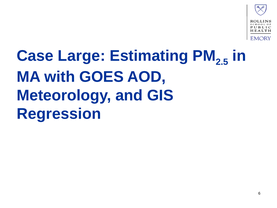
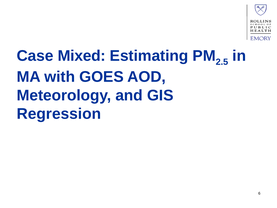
Large: Large -> Mixed
